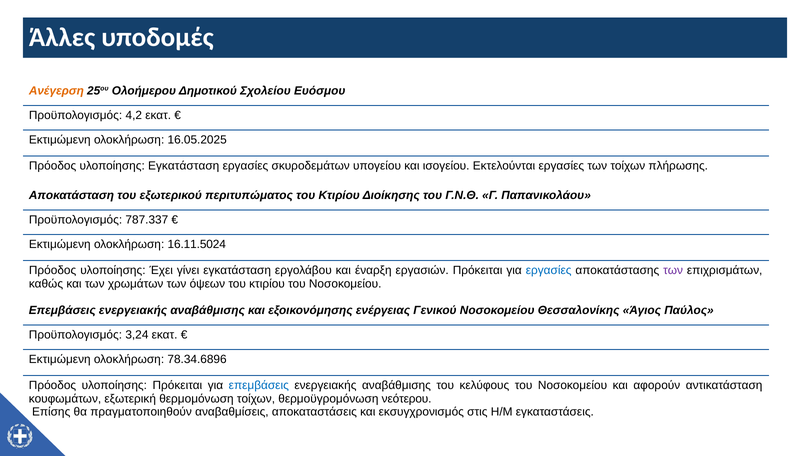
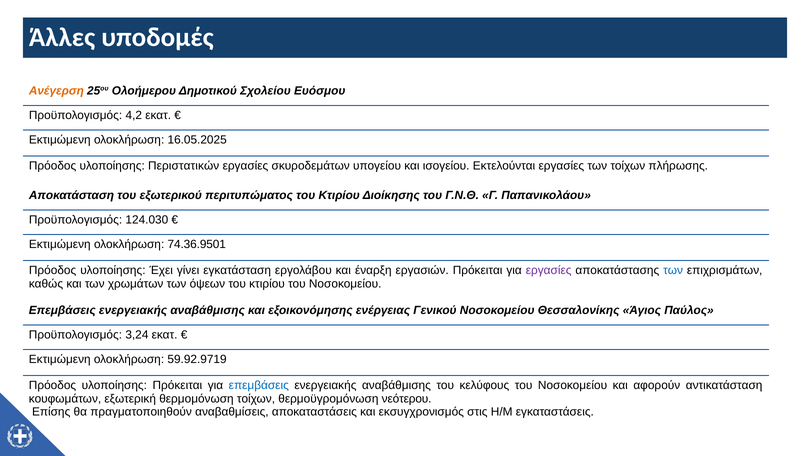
υλοποίησης Εγκατάσταση: Εγκατάσταση -> Περιστατικών
787.337: 787.337 -> 124.030
16.11.5024: 16.11.5024 -> 74.36.9501
εργασίες at (549, 270) colour: blue -> purple
των at (673, 270) colour: purple -> blue
78.34.6896: 78.34.6896 -> 59.92.9719
